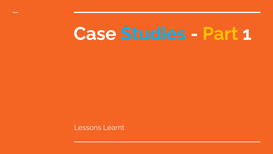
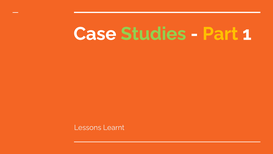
Studies colour: light blue -> light green
